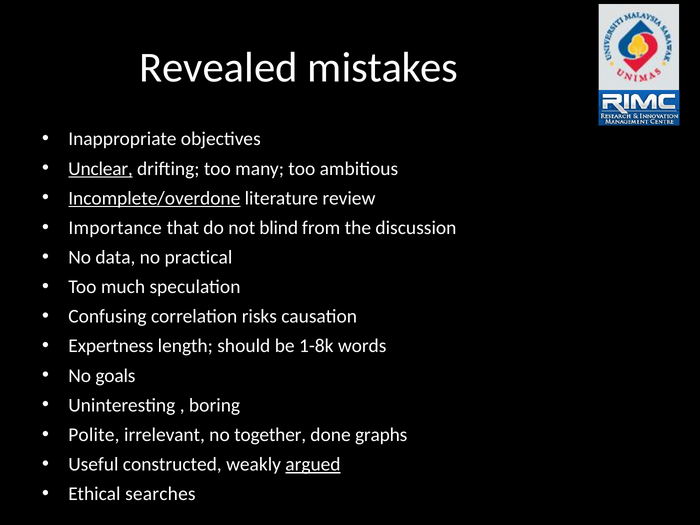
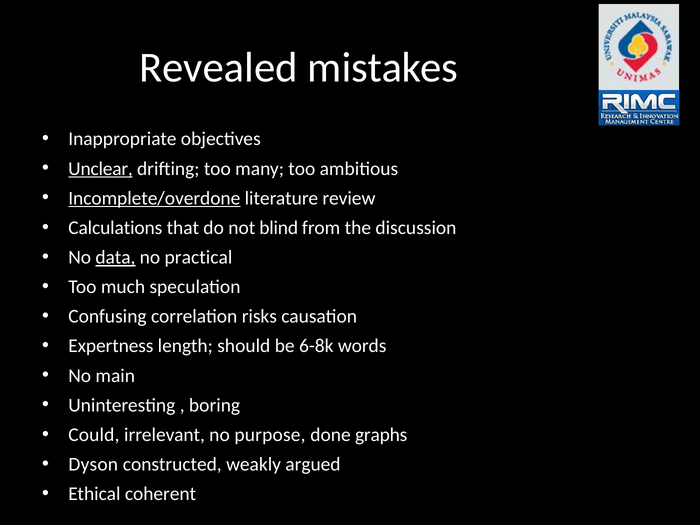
Importance: Importance -> Calculations
data underline: none -> present
1-8k: 1-8k -> 6-8k
goals: goals -> main
Polite: Polite -> Could
together: together -> purpose
Useful: Useful -> Dyson
argued underline: present -> none
searches: searches -> coherent
